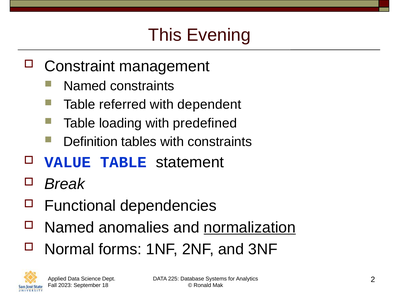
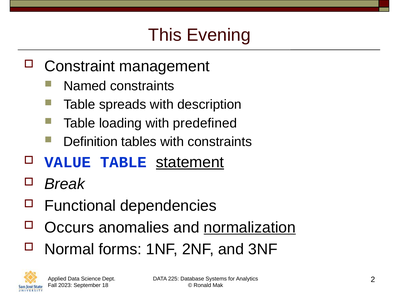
referred: referred -> spreads
dependent: dependent -> description
statement underline: none -> present
Named at (69, 228): Named -> Occurs
